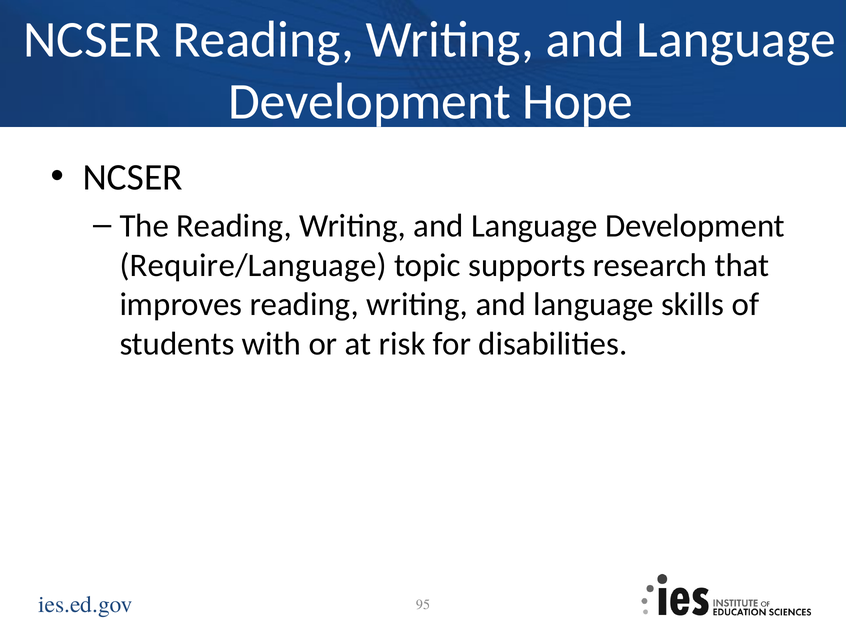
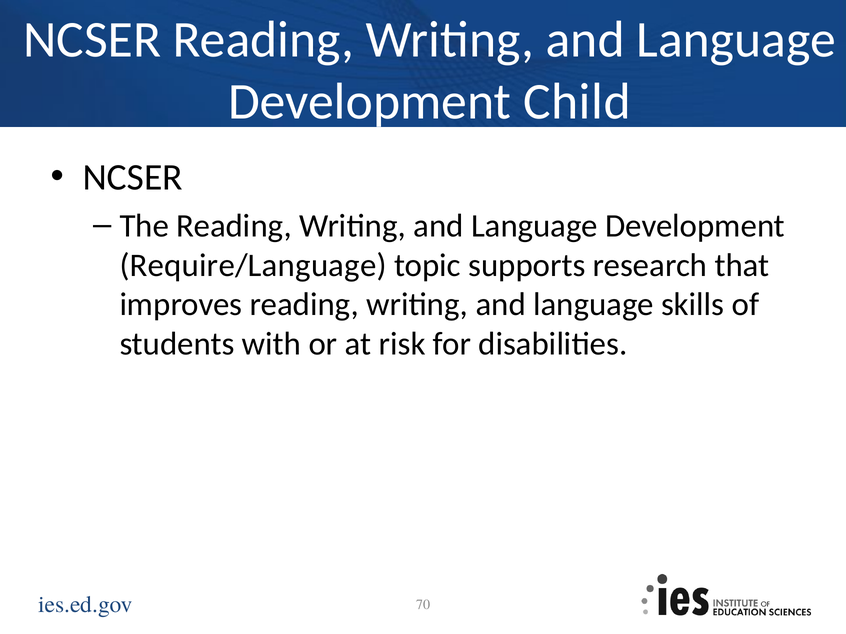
Hope: Hope -> Child
95: 95 -> 70
